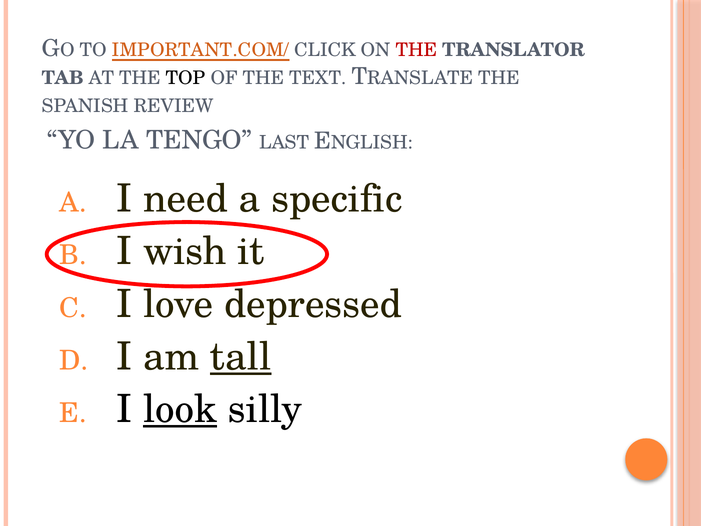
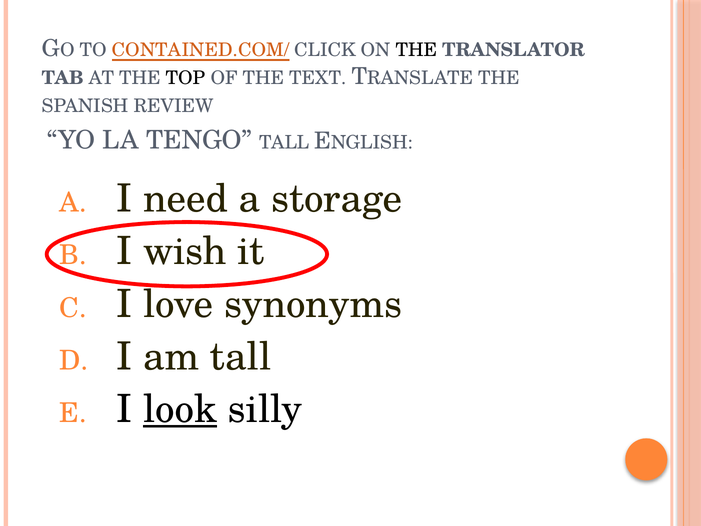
IMPORTANT.COM/: IMPORTANT.COM/ -> CONTAINED.COM/
THE at (416, 50) colour: red -> black
TENGO LAST: LAST -> TALL
specific: specific -> storage
depressed: depressed -> synonyms
tall at (241, 357) underline: present -> none
